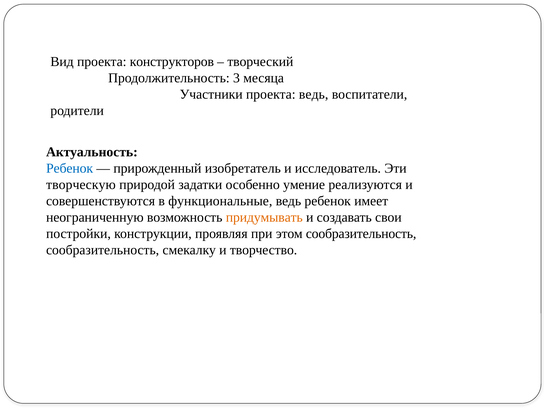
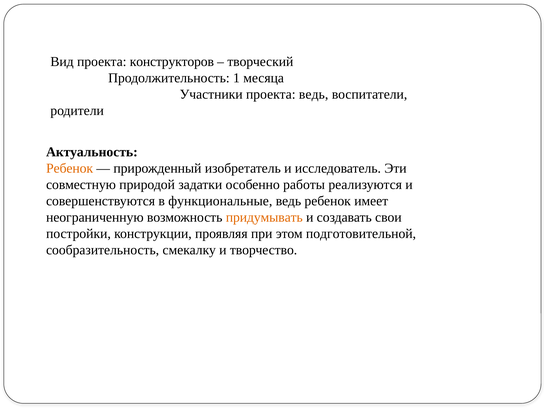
3: 3 -> 1
Ребенок at (70, 168) colour: blue -> orange
творческую: творческую -> совместную
умение: умение -> работы
этом сообразительность: сообразительность -> подготовительной
